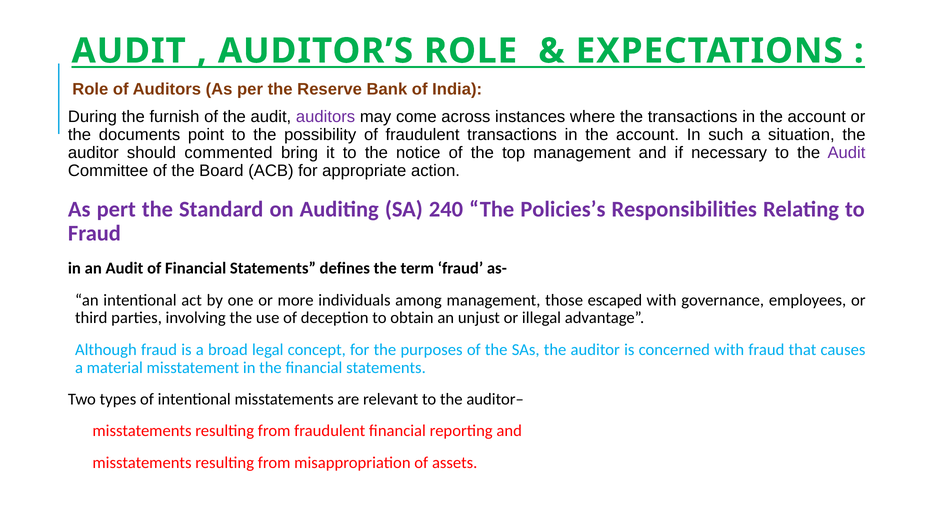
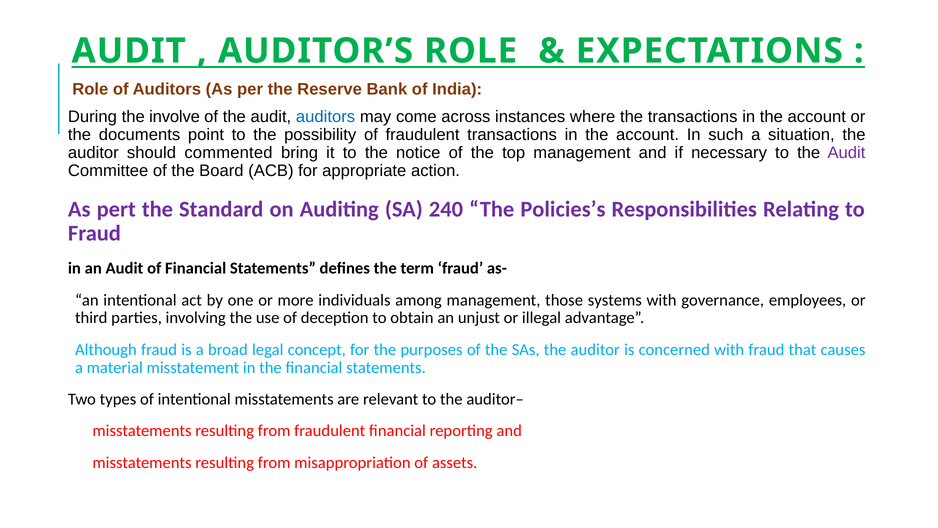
furnish: furnish -> involve
auditors at (326, 117) colour: purple -> blue
escaped: escaped -> systems
